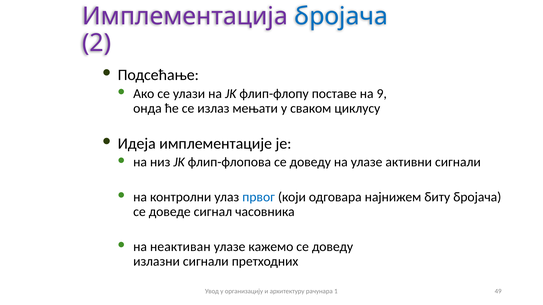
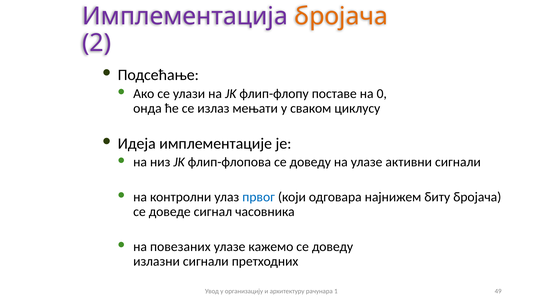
бројача at (341, 16) colour: blue -> orange
9: 9 -> 0
неактиван: неактиван -> повезаних
